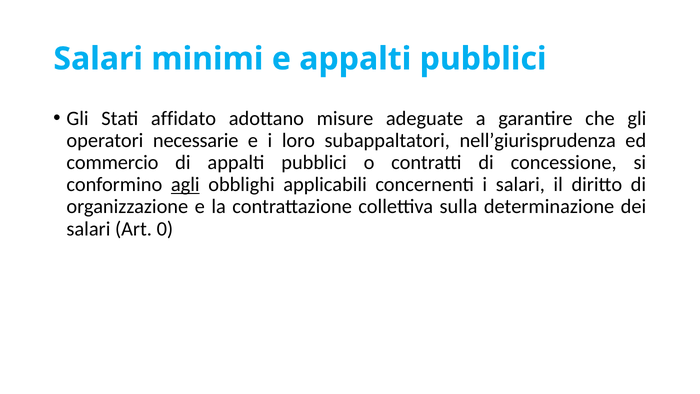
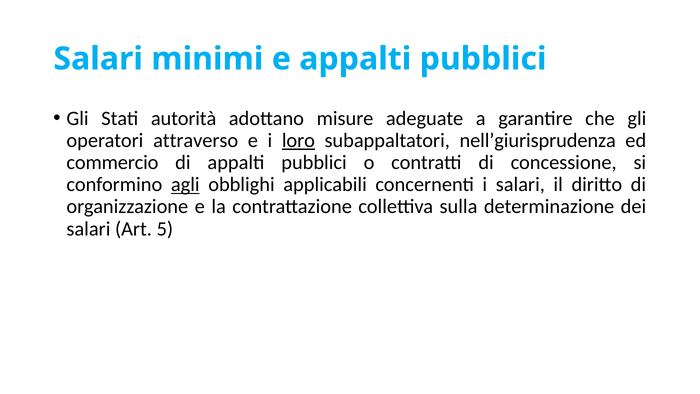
affidato: affidato -> autorità
necessarie: necessarie -> attraverso
loro underline: none -> present
0: 0 -> 5
